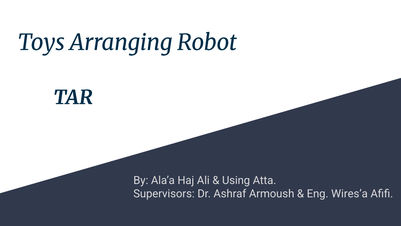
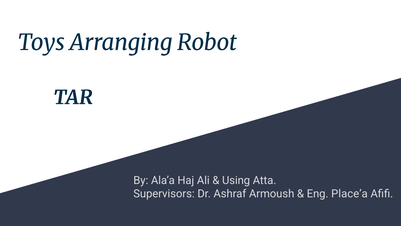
Wires’a: Wires’a -> Place’a
